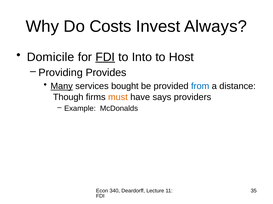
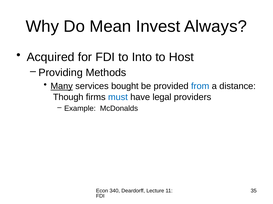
Costs: Costs -> Mean
Domicile: Domicile -> Acquired
FDI at (105, 57) underline: present -> none
Provides: Provides -> Methods
must colour: orange -> blue
says: says -> legal
